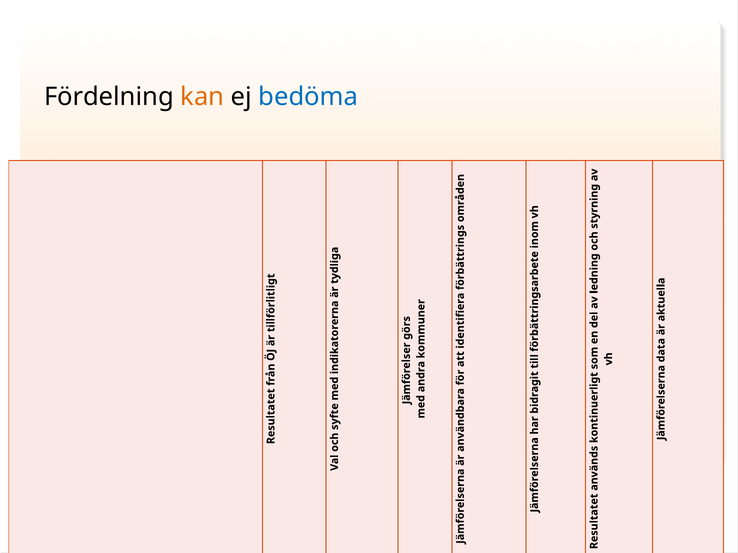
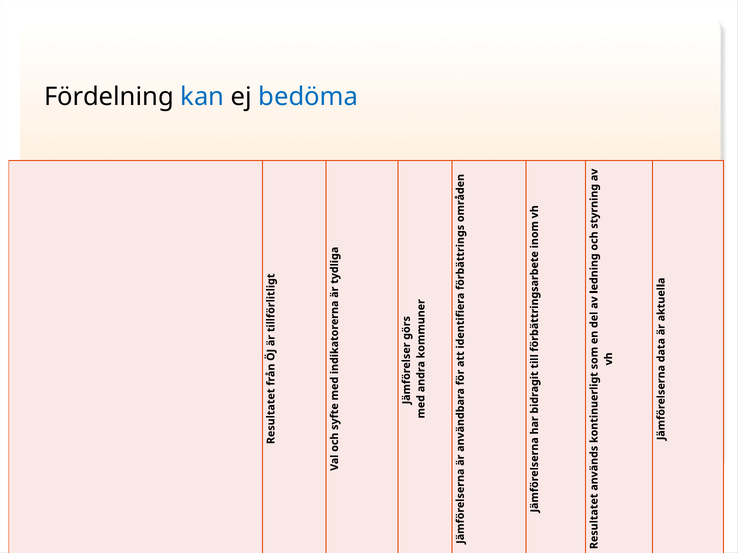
kan colour: orange -> blue
